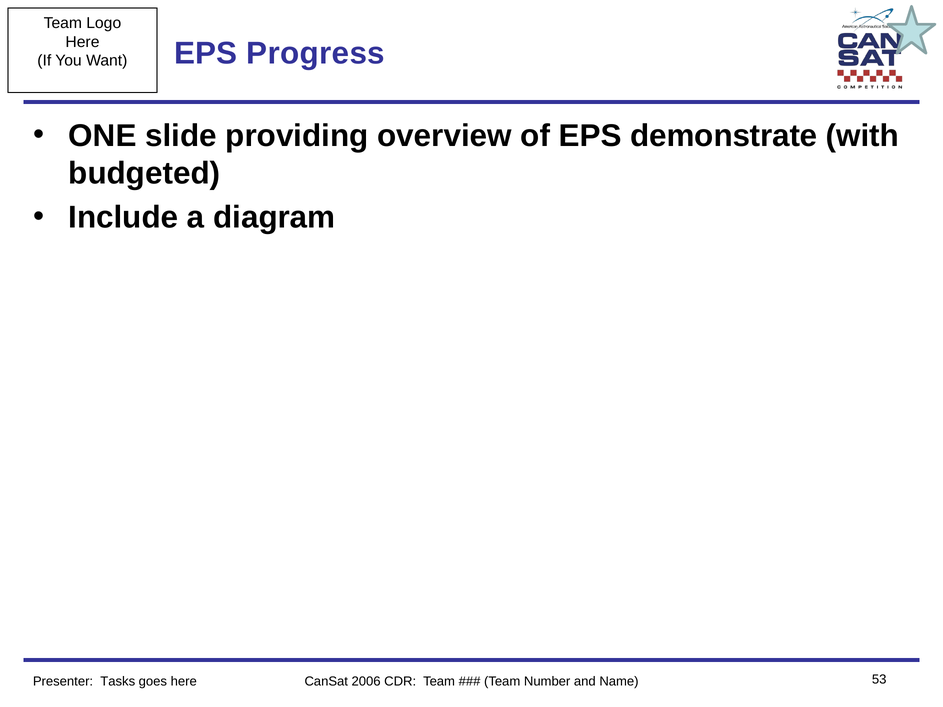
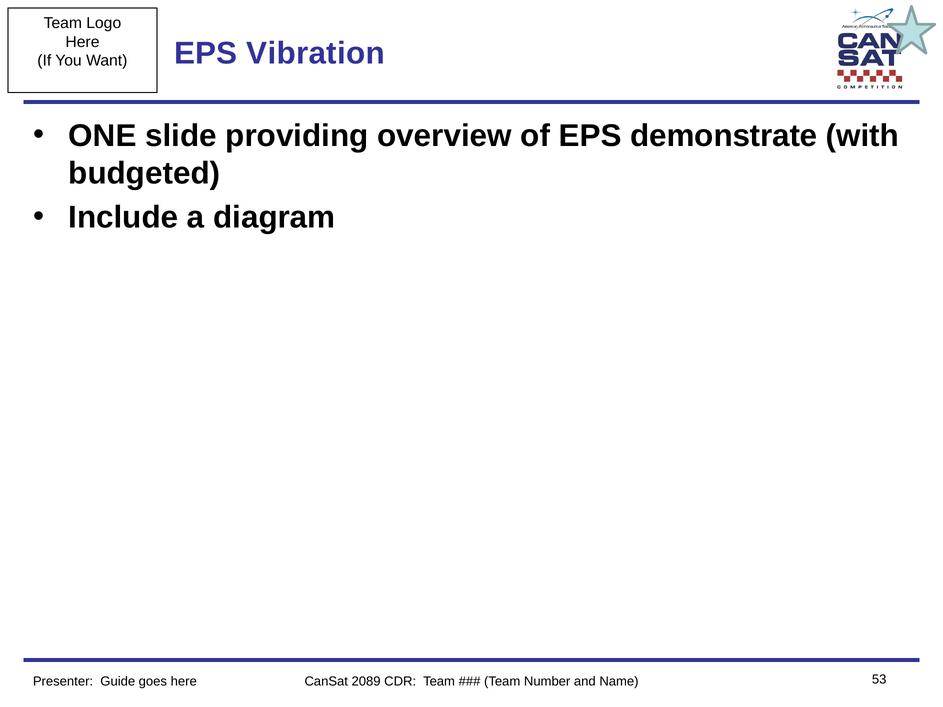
Progress: Progress -> Vibration
Tasks: Tasks -> Guide
2006: 2006 -> 2089
